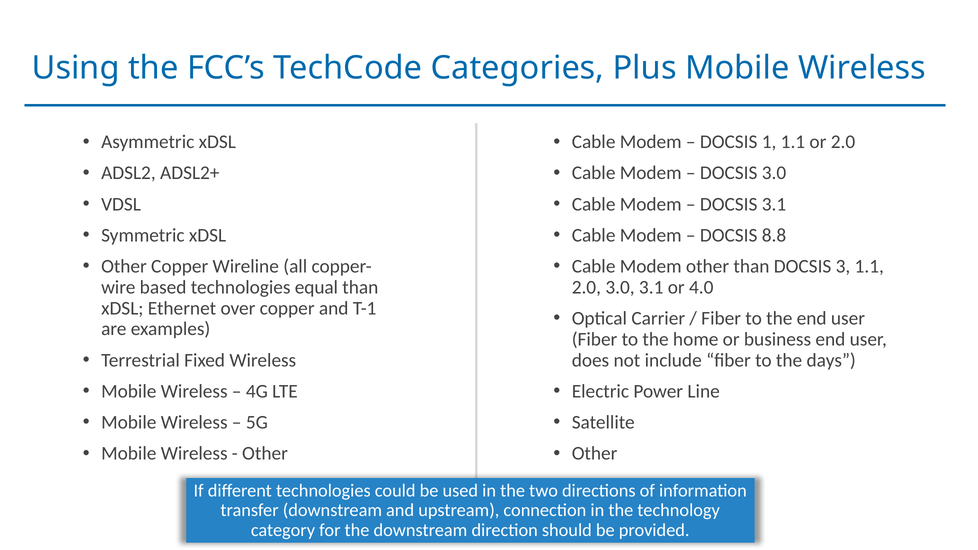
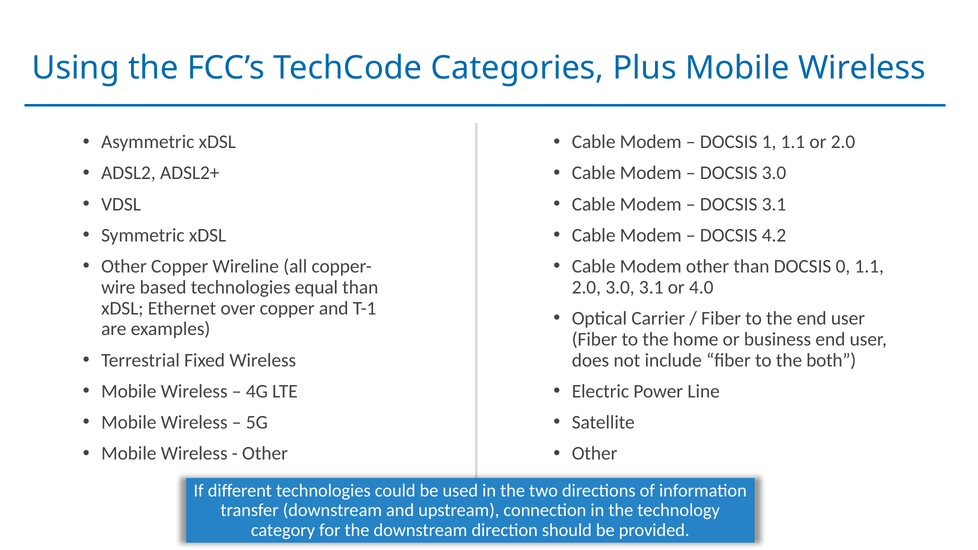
8.8: 8.8 -> 4.2
3: 3 -> 0
days: days -> both
